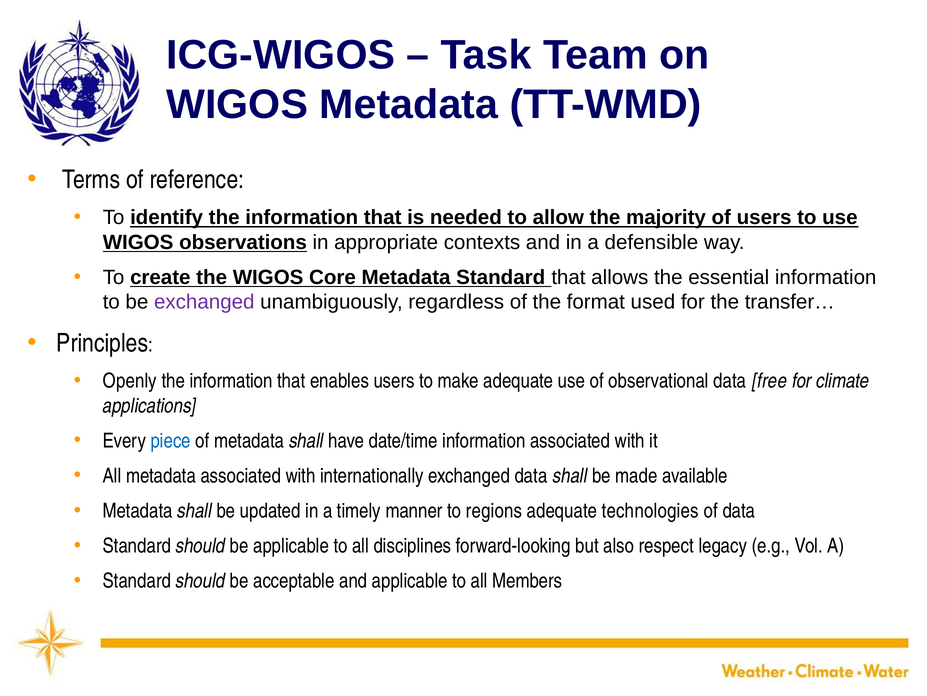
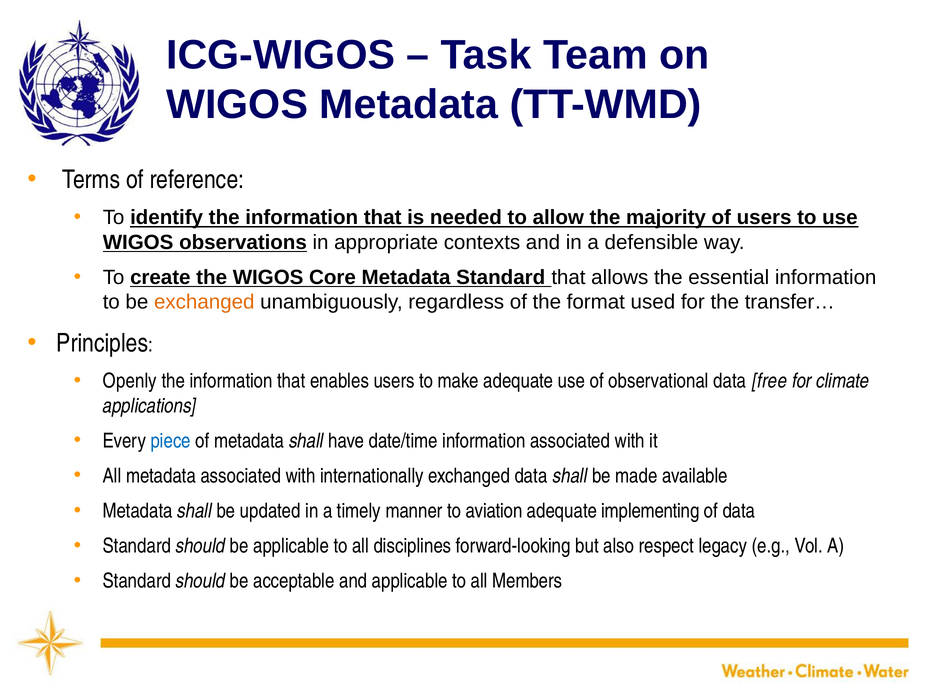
exchanged at (204, 302) colour: purple -> orange
regions: regions -> aviation
technologies: technologies -> implementing
